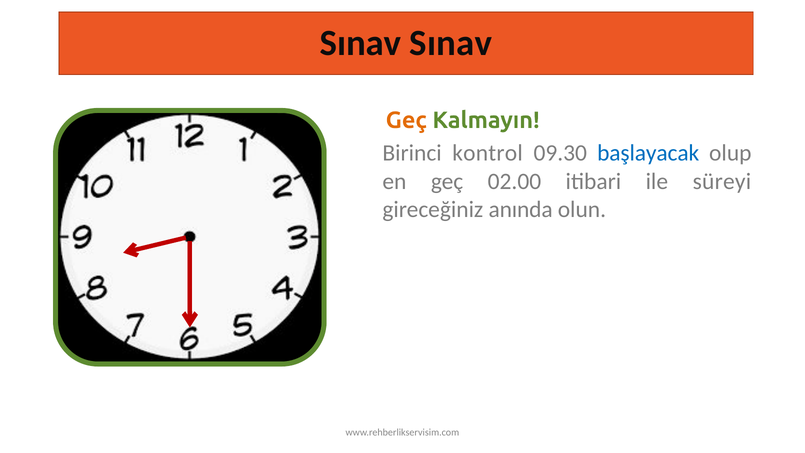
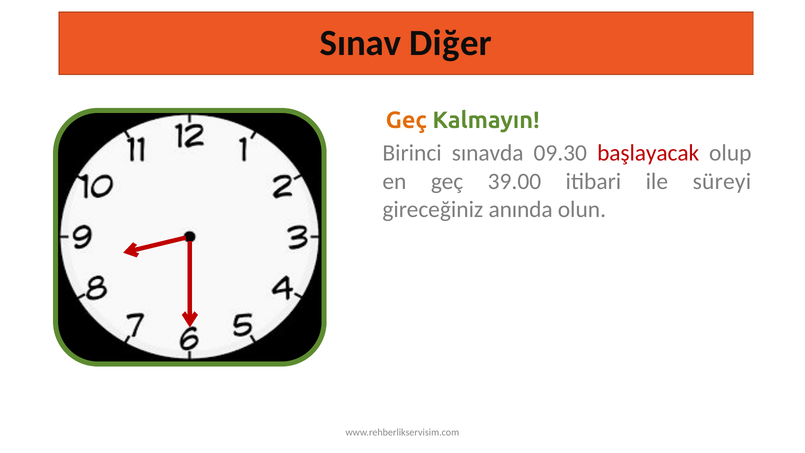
Sınav Sınav: Sınav -> Diğer
kontrol: kontrol -> sınavda
başlayacak colour: blue -> red
02.00: 02.00 -> 39.00
